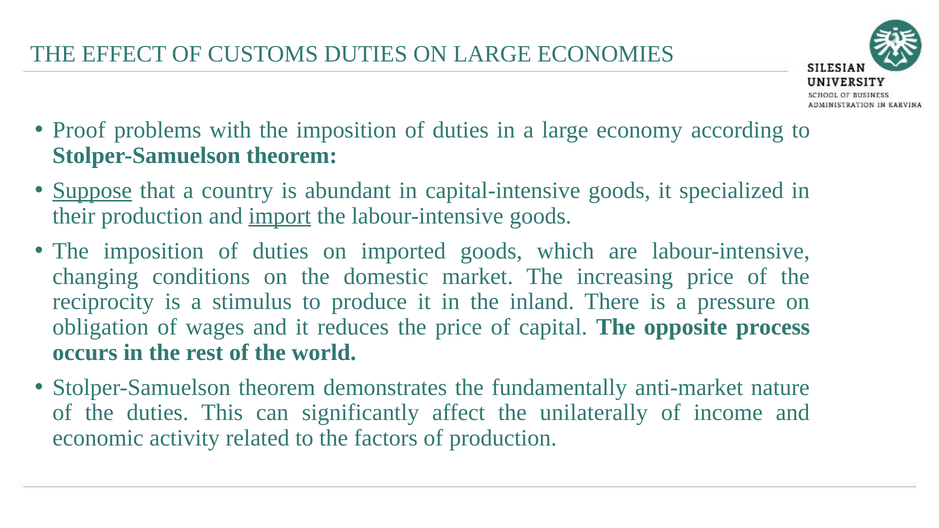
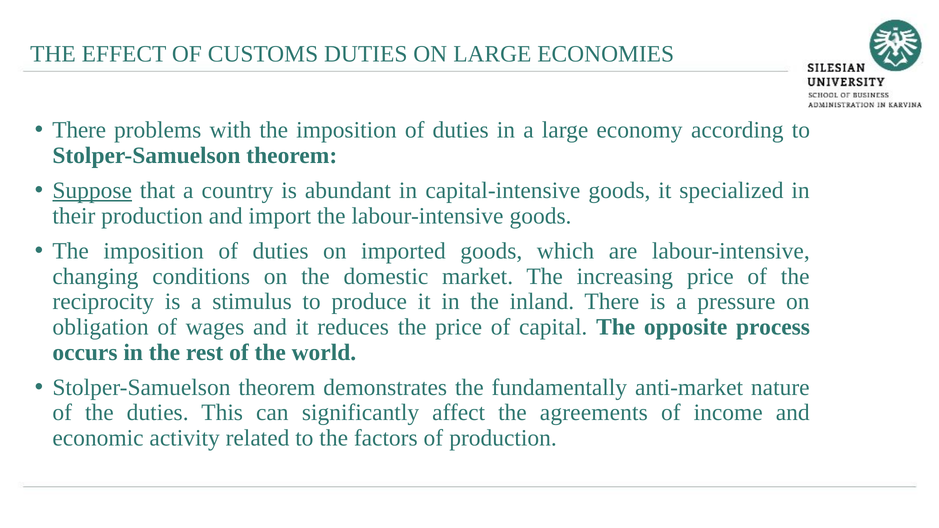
Proof at (79, 130): Proof -> There
import underline: present -> none
unilaterally: unilaterally -> agreements
